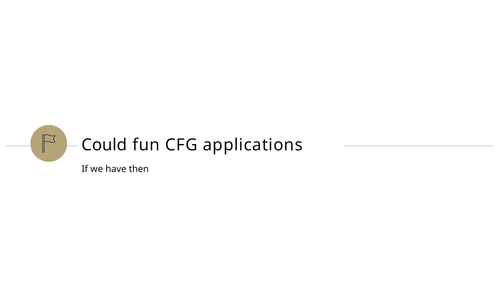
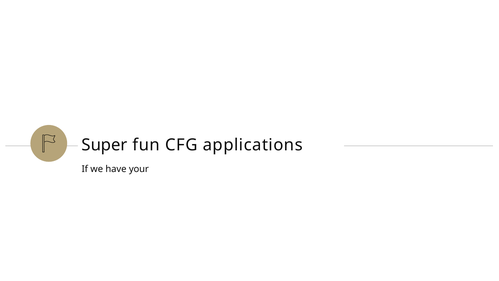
Could: Could -> Super
then: then -> your
